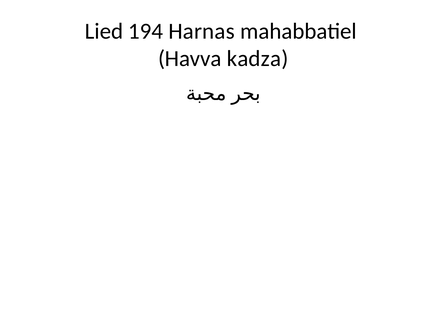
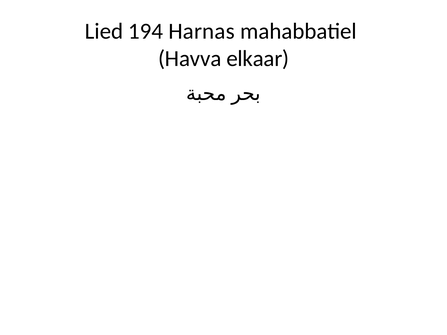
kadza: kadza -> elkaar
